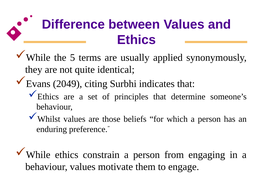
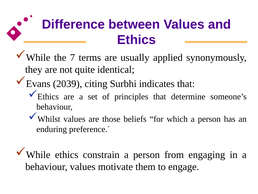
5: 5 -> 7
2049: 2049 -> 2039
